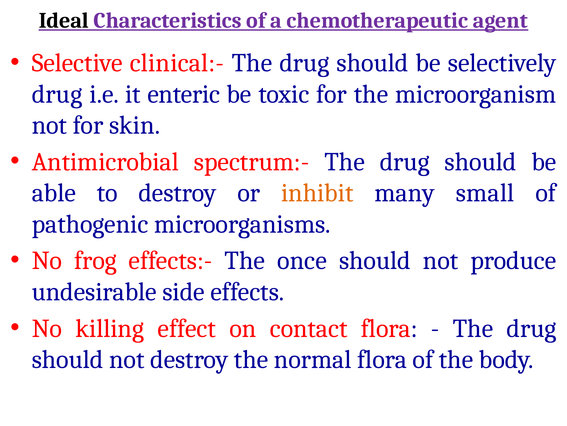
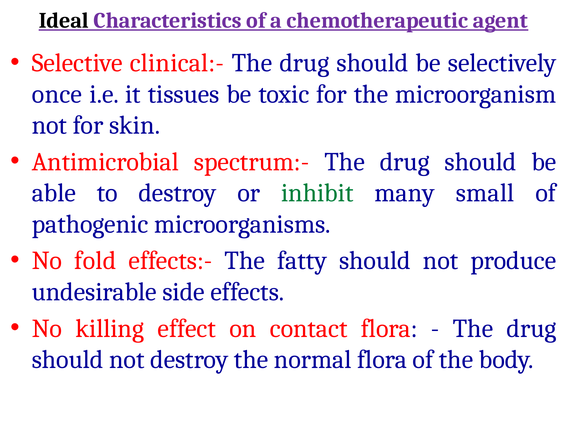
drug at (57, 94): drug -> once
enteric: enteric -> tissues
inhibit colour: orange -> green
frog: frog -> fold
once: once -> fatty
